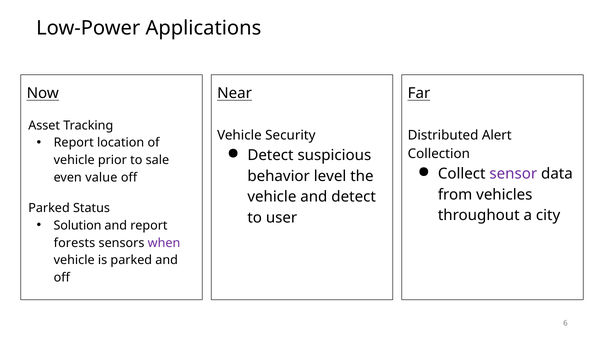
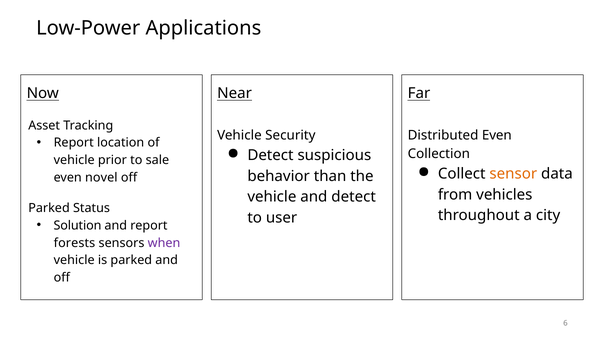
Distributed Alert: Alert -> Even
sensor colour: purple -> orange
level: level -> than
value: value -> novel
